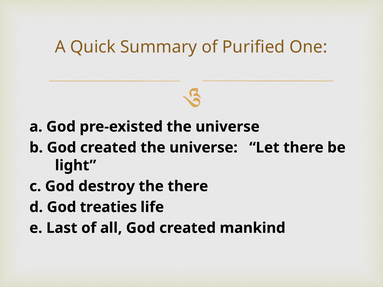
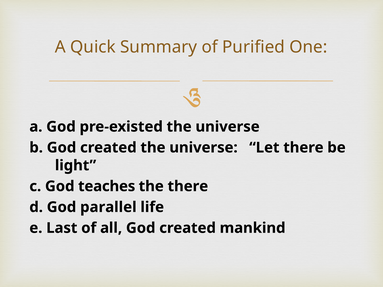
destroy: destroy -> teaches
treaties: treaties -> parallel
